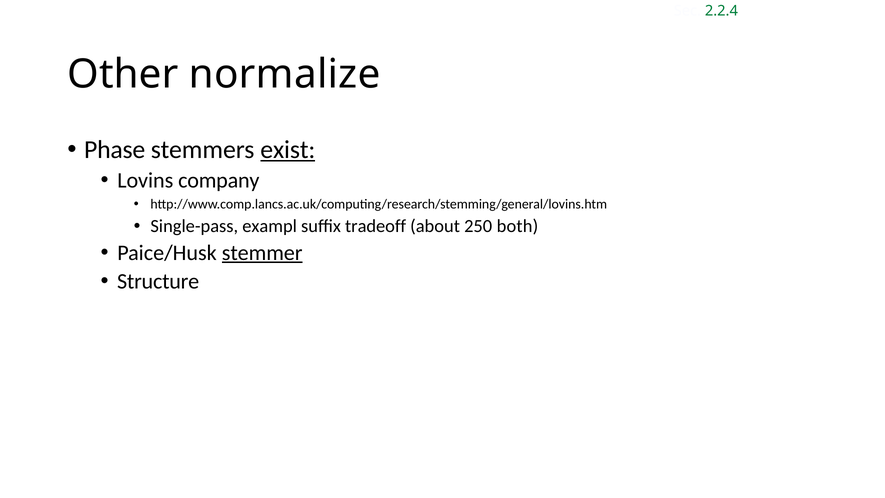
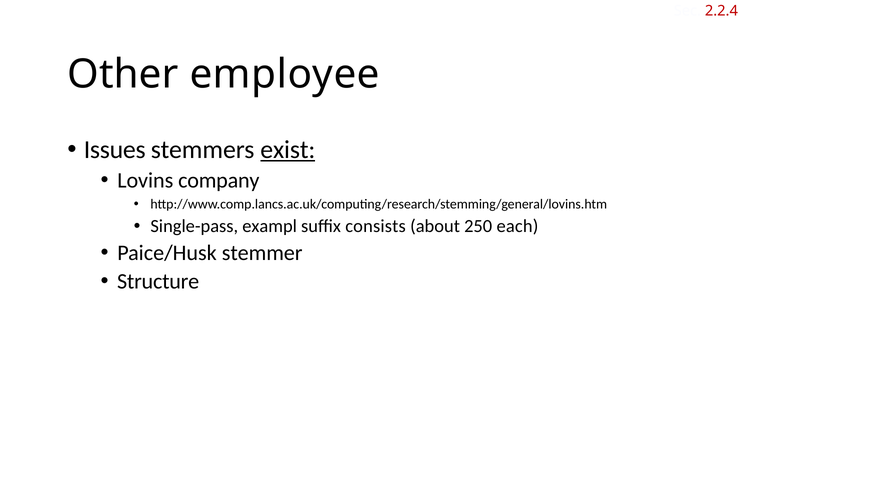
2.2.4 colour: green -> red
normalize: normalize -> employee
Phase: Phase -> Issues
tradeoff: tradeoff -> consists
both: both -> each
stemmer underline: present -> none
